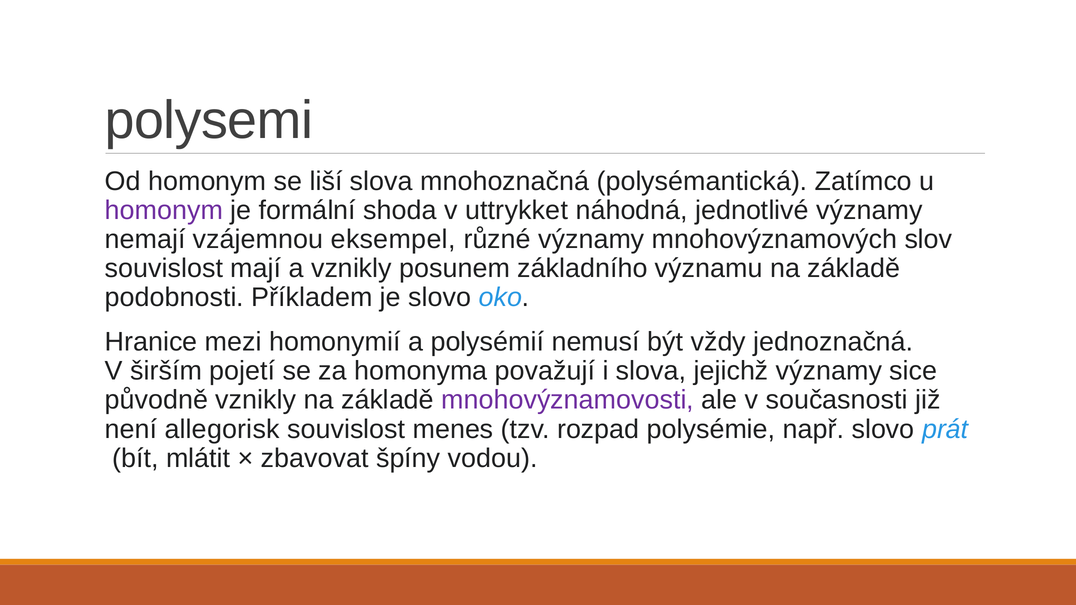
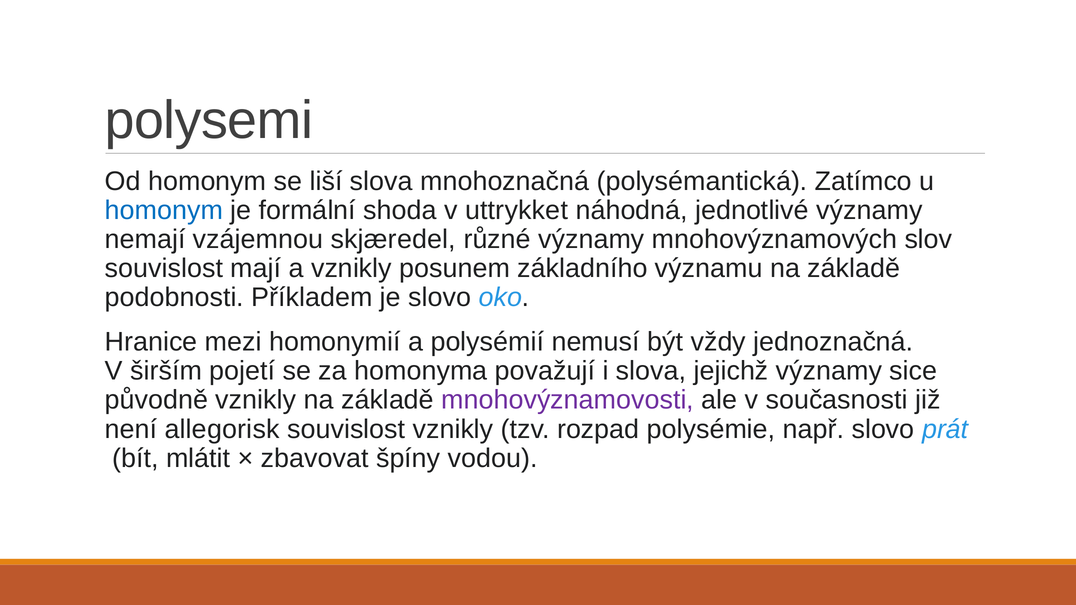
homonym at (164, 210) colour: purple -> blue
eksempel: eksempel -> skjæredel
souvislost menes: menes -> vznikly
